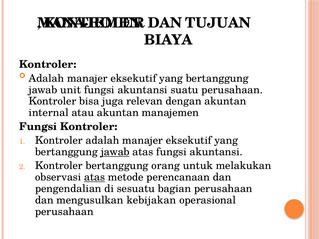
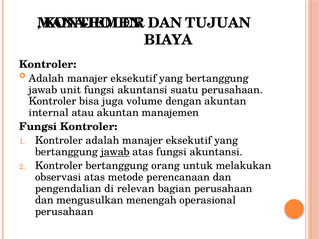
relevan: relevan -> volume
atas at (95, 177) underline: present -> none
sesuatu: sesuatu -> relevan
kebijakan: kebijakan -> menengah
